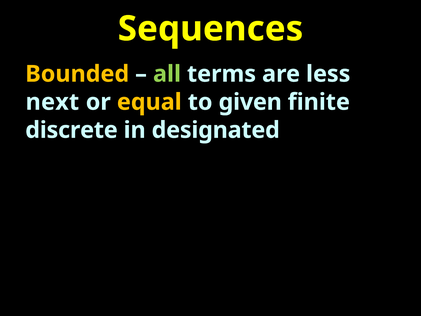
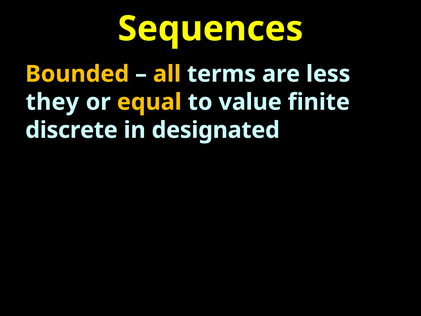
all colour: light green -> yellow
next: next -> they
given: given -> value
